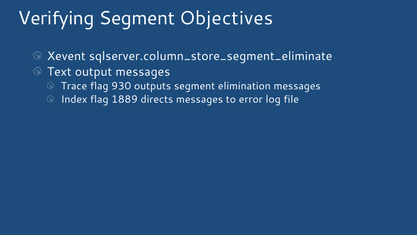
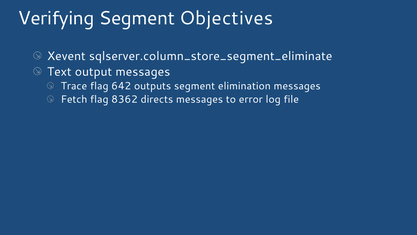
930: 930 -> 642
Index: Index -> Fetch
1889: 1889 -> 8362
